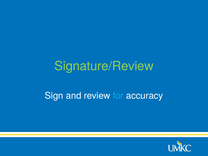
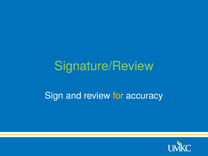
for colour: light blue -> yellow
